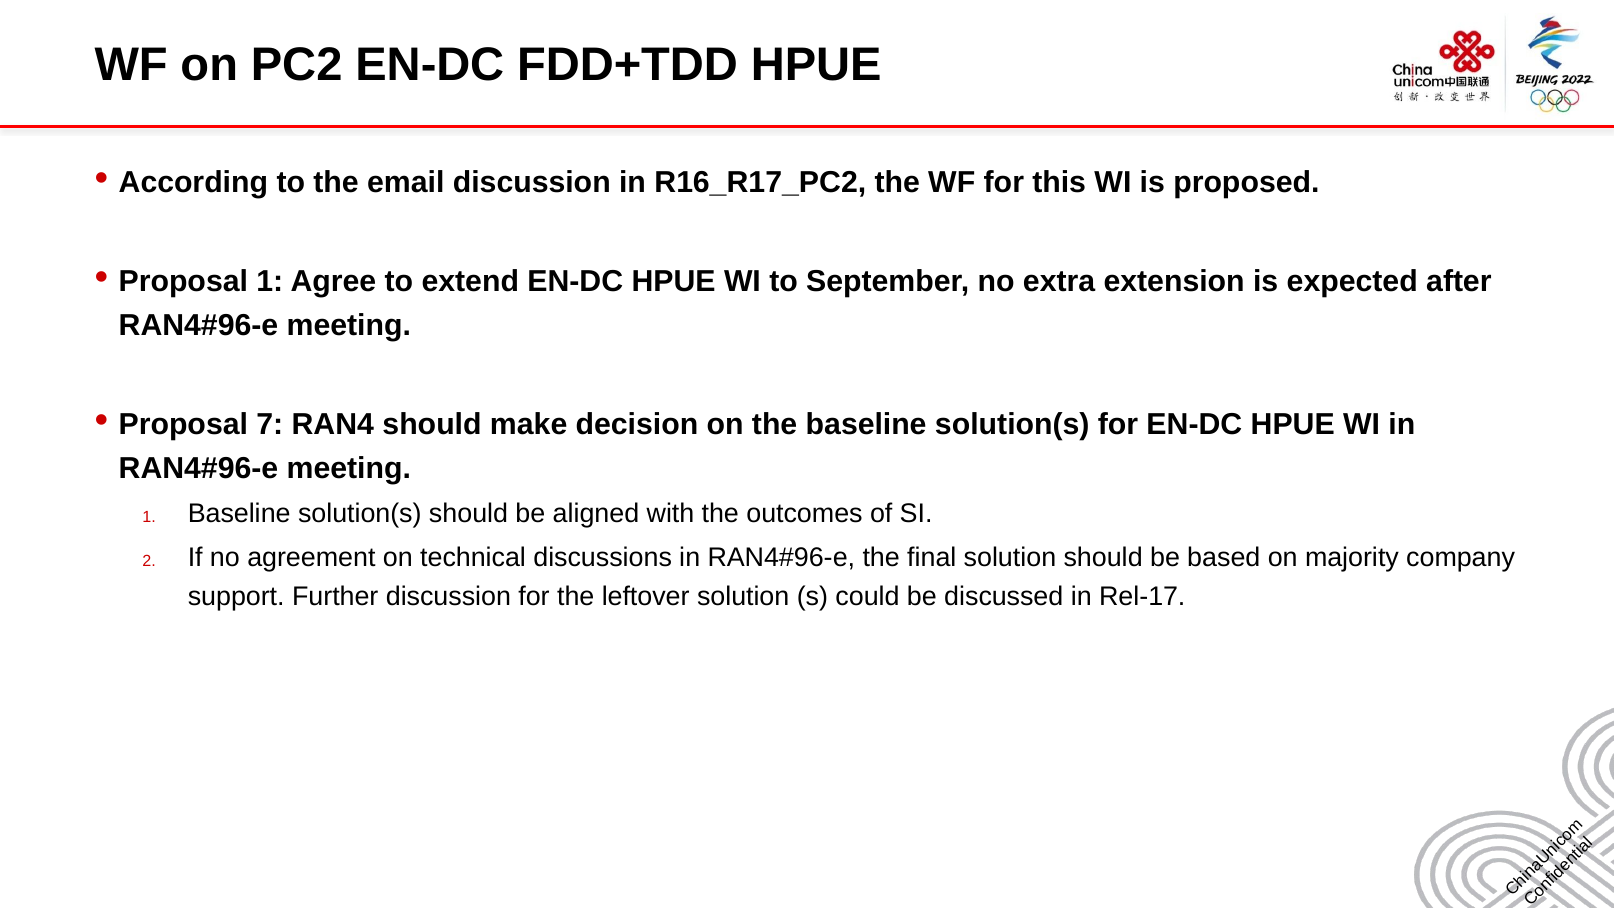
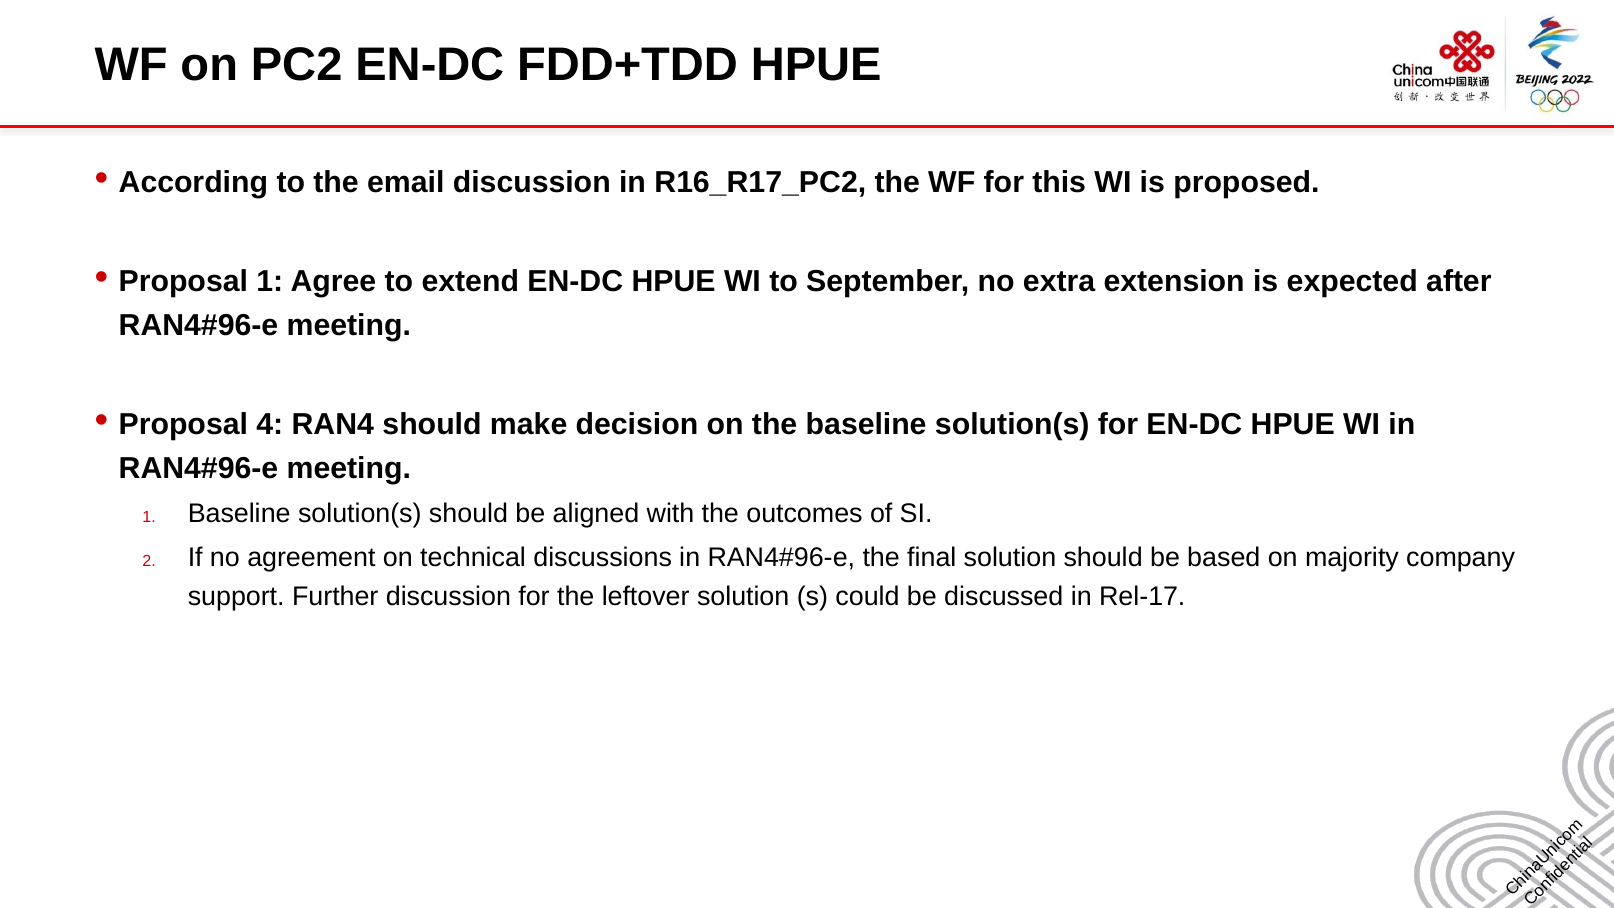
7: 7 -> 4
